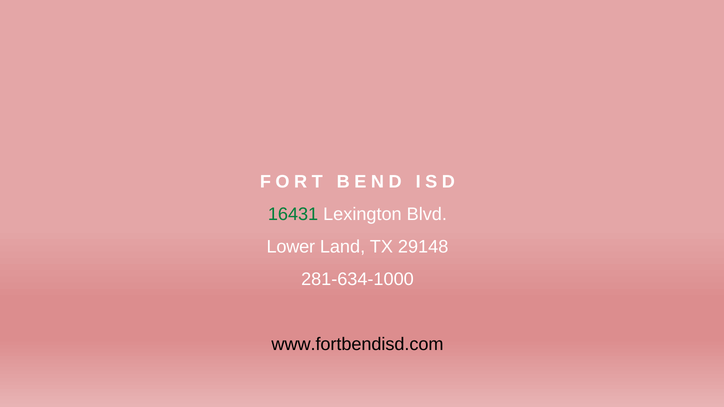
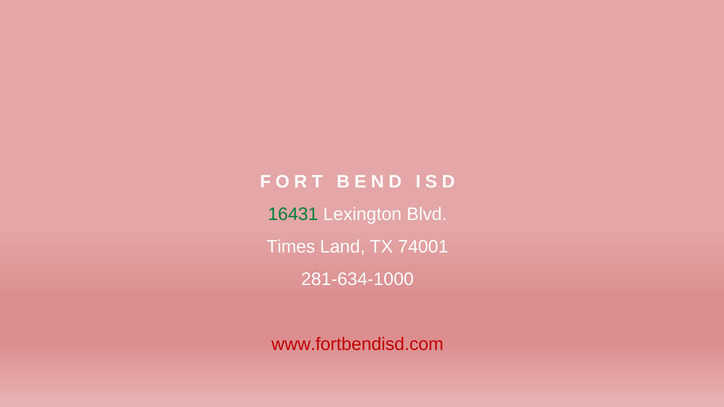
Lower: Lower -> Times
29148: 29148 -> 74001
www.fortbendisd.com colour: black -> red
